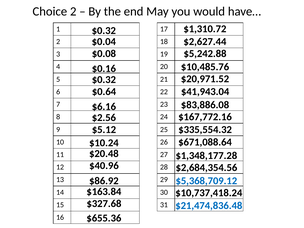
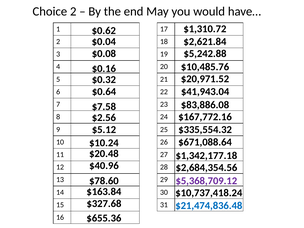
$0.32 at (104, 31): $0.32 -> $0.62
$2,627.44: $2,627.44 -> $2,621.84
$6.16: $6.16 -> $7.58
$1,348,177.28: $1,348,177.28 -> $1,342,177.18
$86.92: $86.92 -> $78.60
$5,368,709.12 colour: blue -> purple
